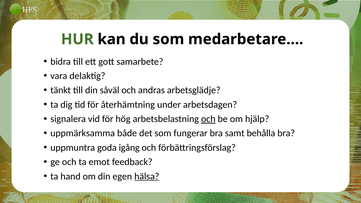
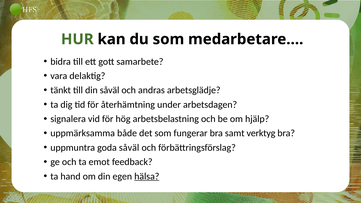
och at (208, 119) underline: present -> none
behålla: behålla -> verktyg
goda igång: igång -> såväl
